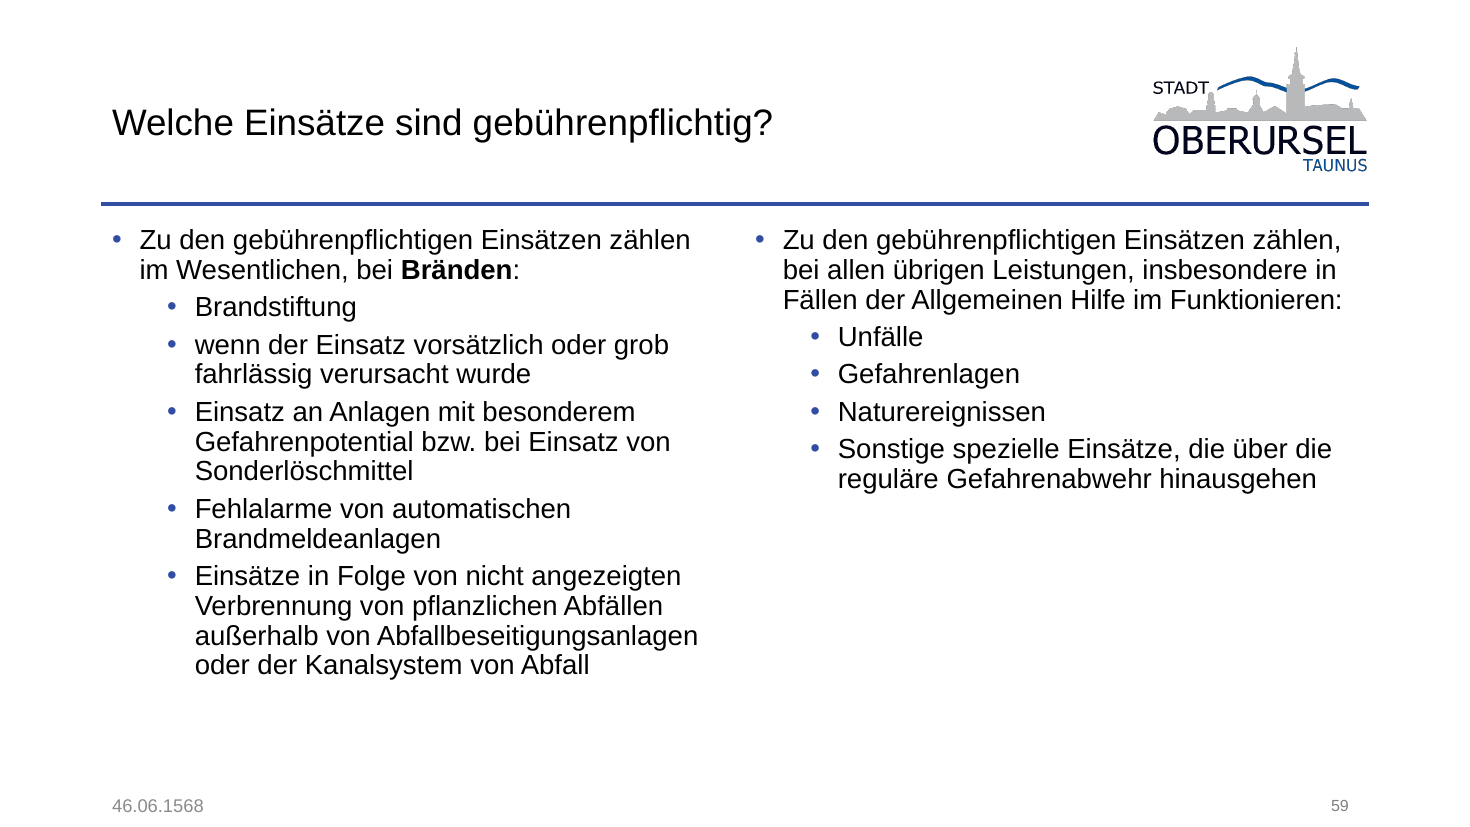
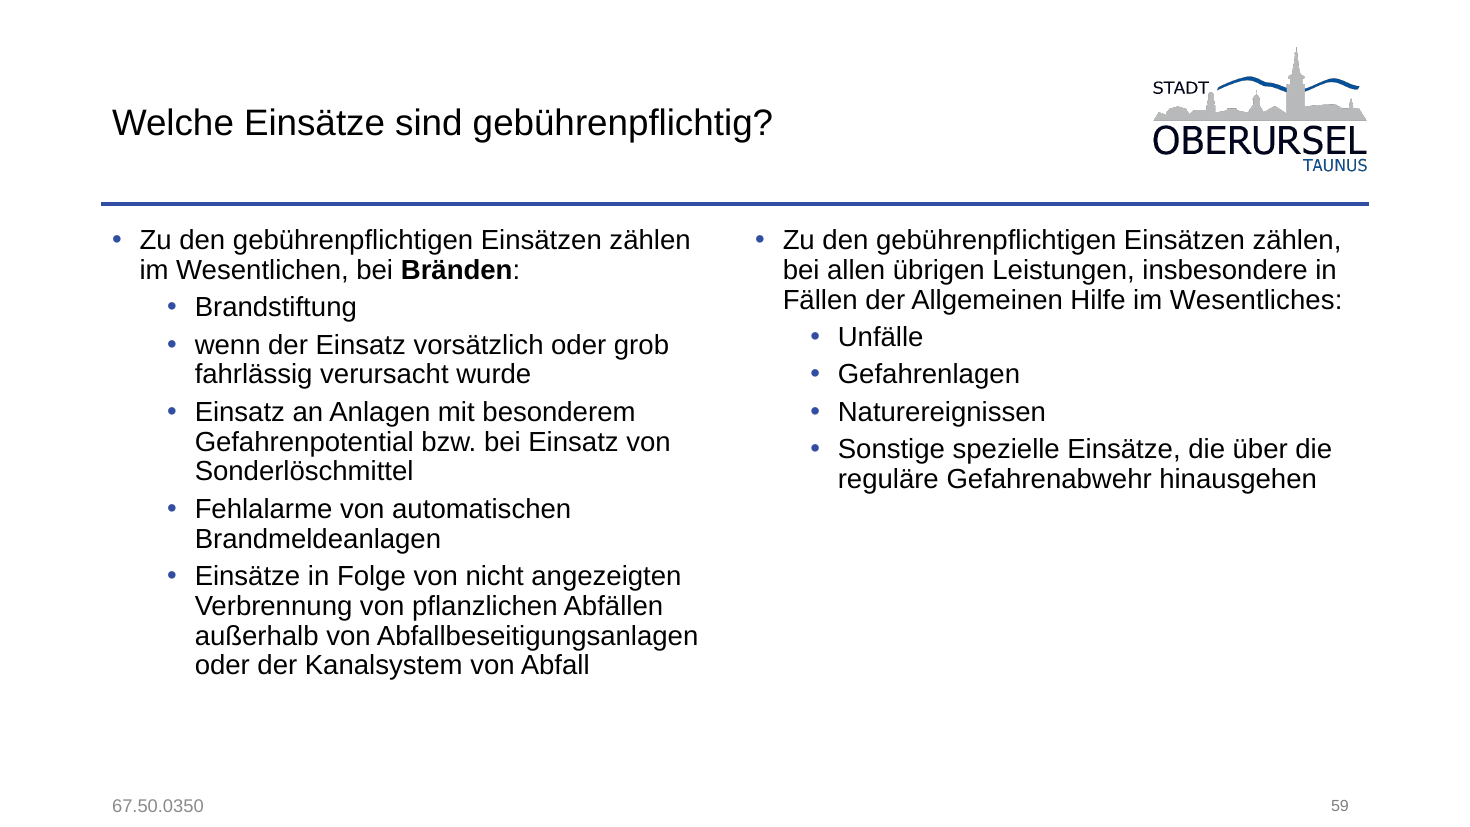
Funktionieren: Funktionieren -> Wesentliches
46.06.1568: 46.06.1568 -> 67.50.0350
